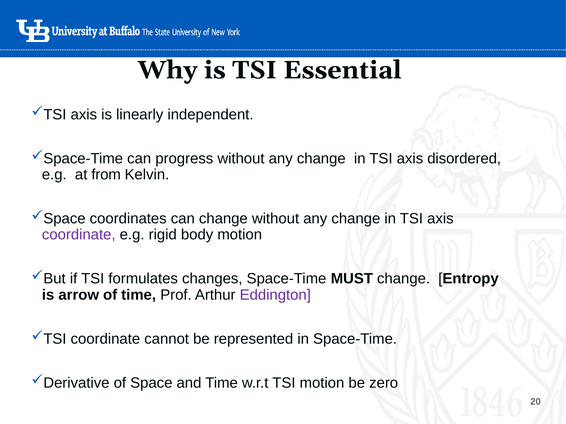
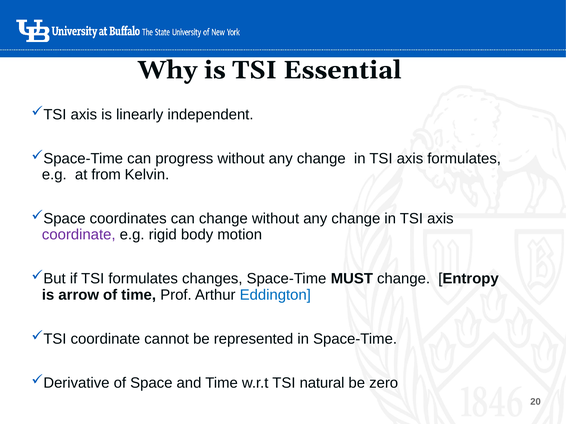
axis disordered: disordered -> formulates
Eddington colour: purple -> blue
TSI motion: motion -> natural
